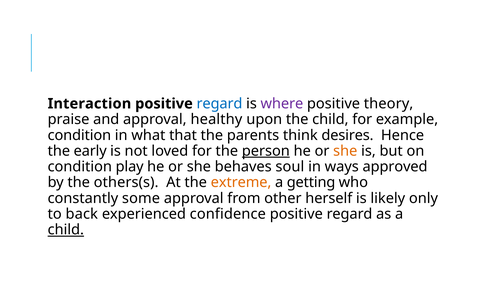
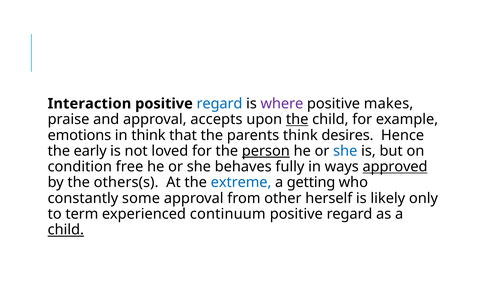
theory: theory -> makes
healthy: healthy -> accepts
the at (297, 119) underline: none -> present
condition at (79, 135): condition -> emotions
in what: what -> think
she at (345, 151) colour: orange -> blue
play: play -> free
soul: soul -> fully
approved underline: none -> present
extreme colour: orange -> blue
back: back -> term
confidence: confidence -> continuum
